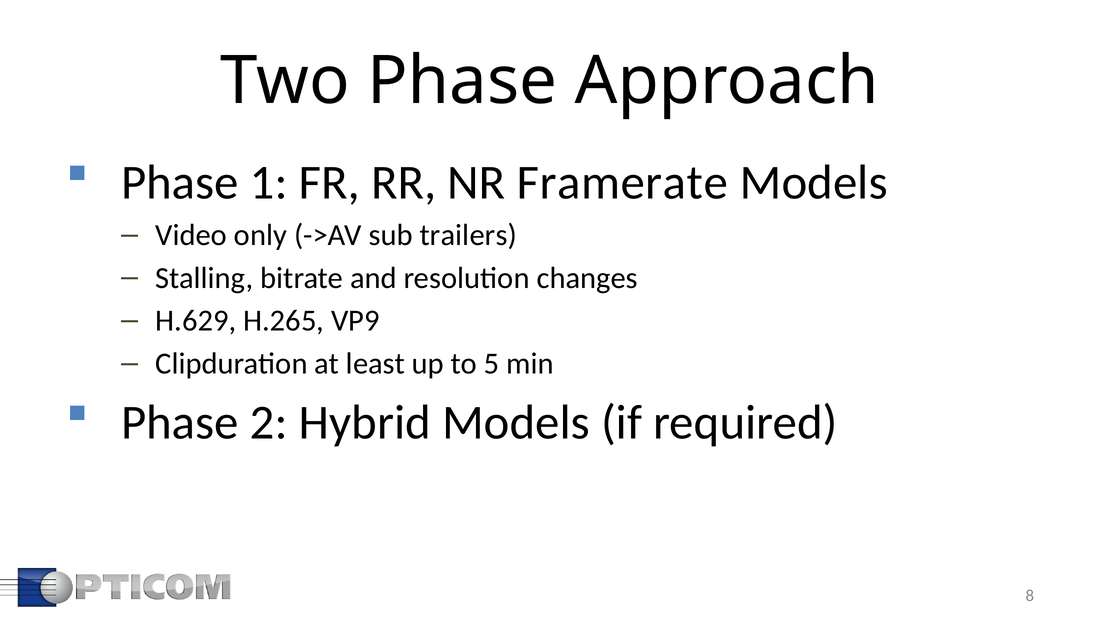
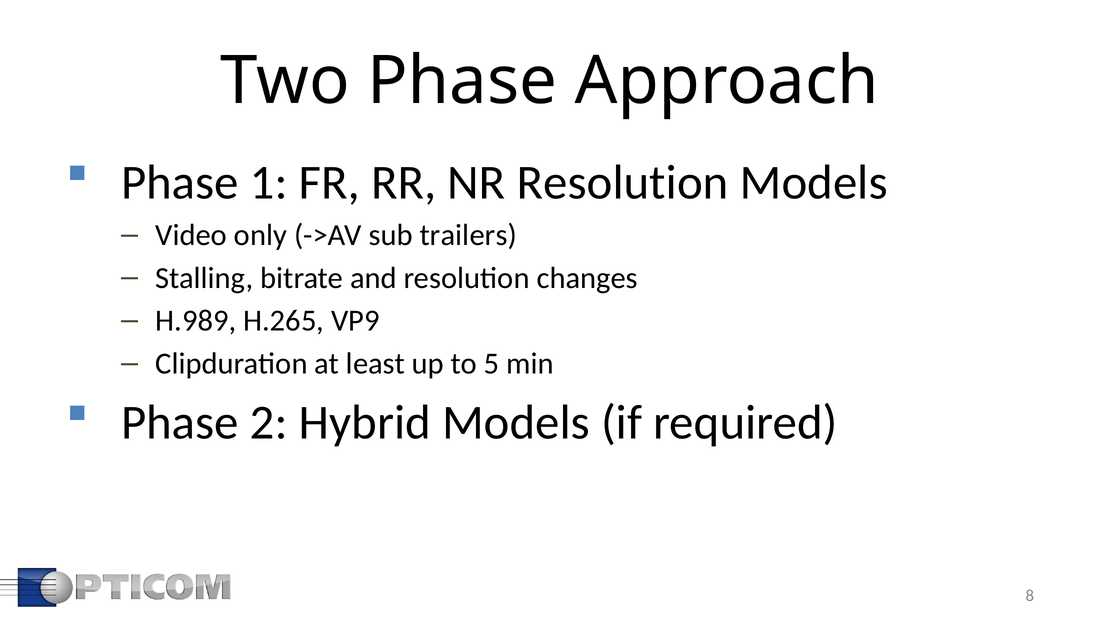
NR Framerate: Framerate -> Resolution
H.629: H.629 -> H.989
